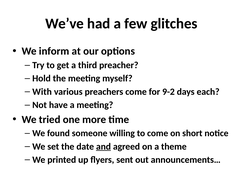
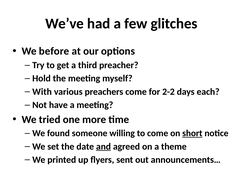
inform: inform -> before
9-2: 9-2 -> 2-2
short underline: none -> present
